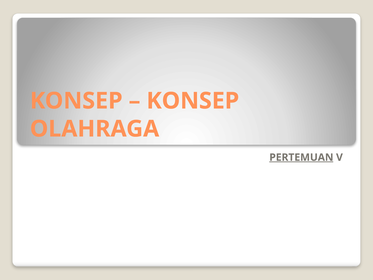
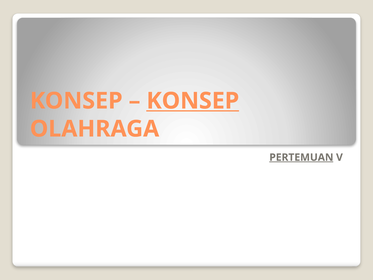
KONSEP at (193, 101) underline: none -> present
